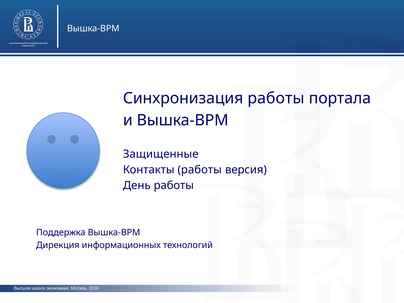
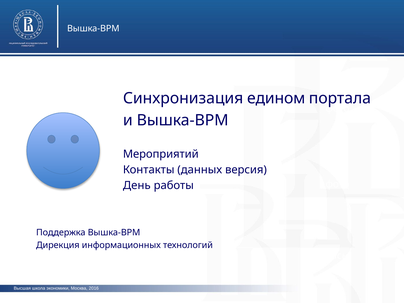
Синхронизация работы: работы -> едином
Защищенные: Защищенные -> Мероприятий
Контакты работы: работы -> данных
